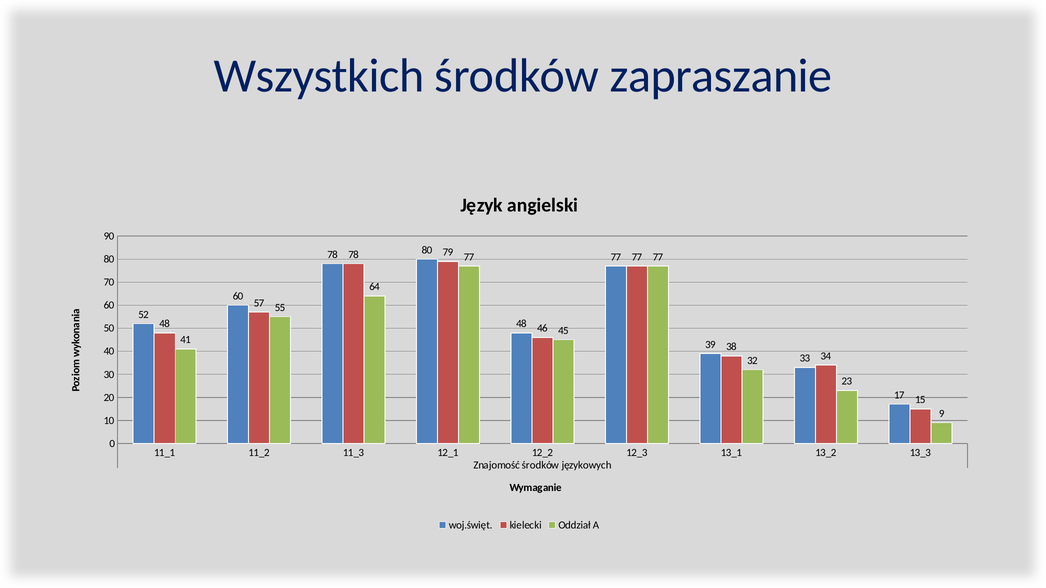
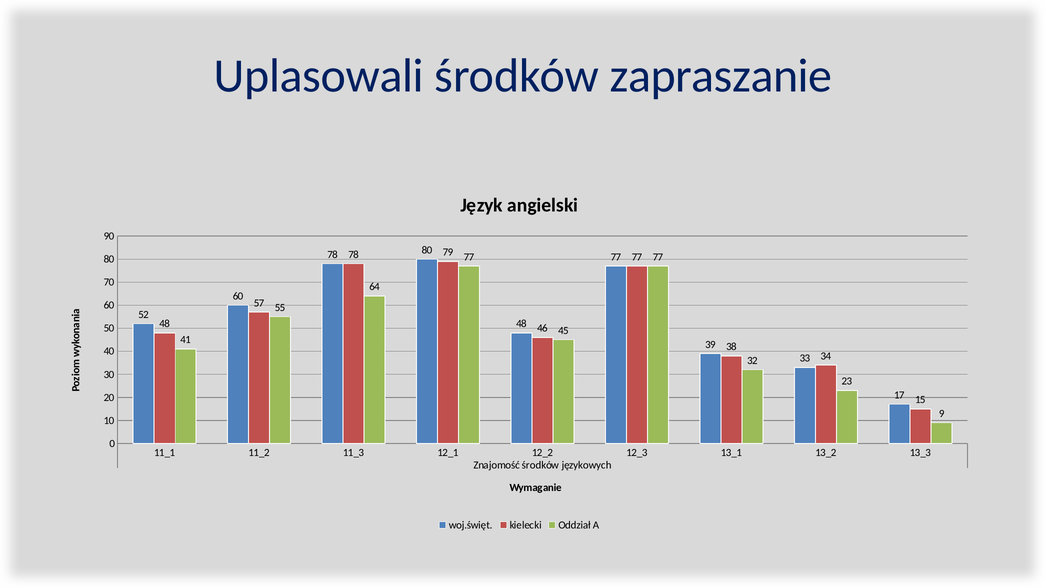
Wszystkich: Wszystkich -> Uplasowali
